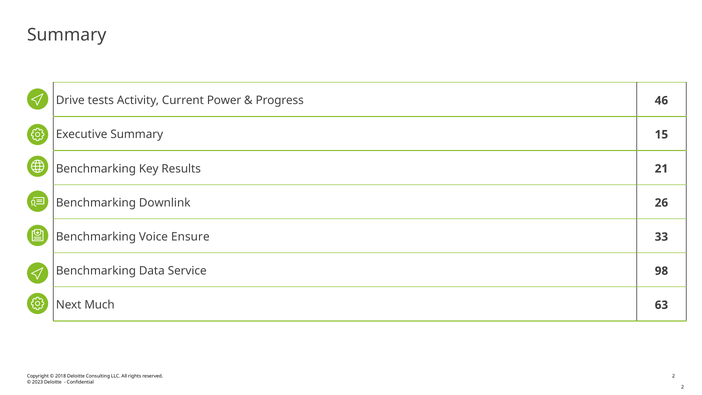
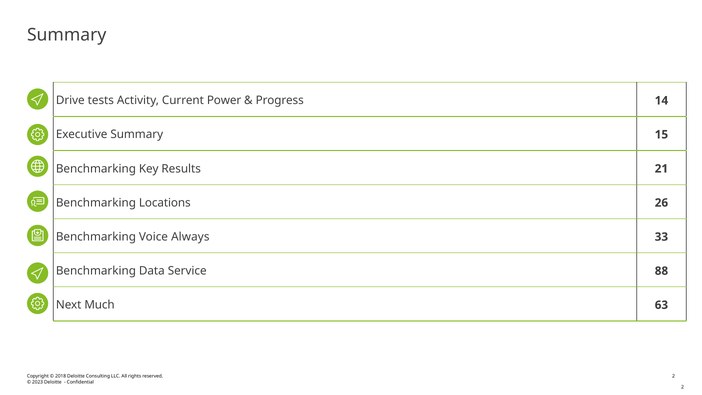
46: 46 -> 14
Downlink: Downlink -> Locations
Ensure: Ensure -> Always
98: 98 -> 88
